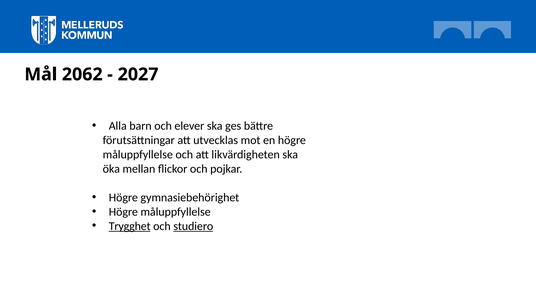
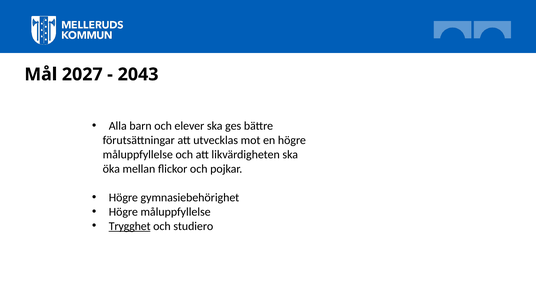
2062: 2062 -> 2027
2027: 2027 -> 2043
studiero underline: present -> none
